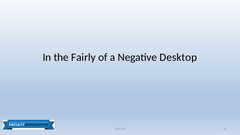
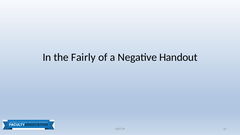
Desktop: Desktop -> Handout
